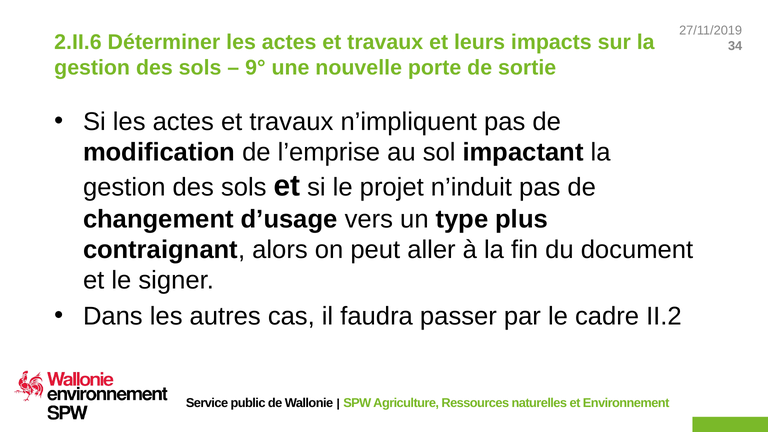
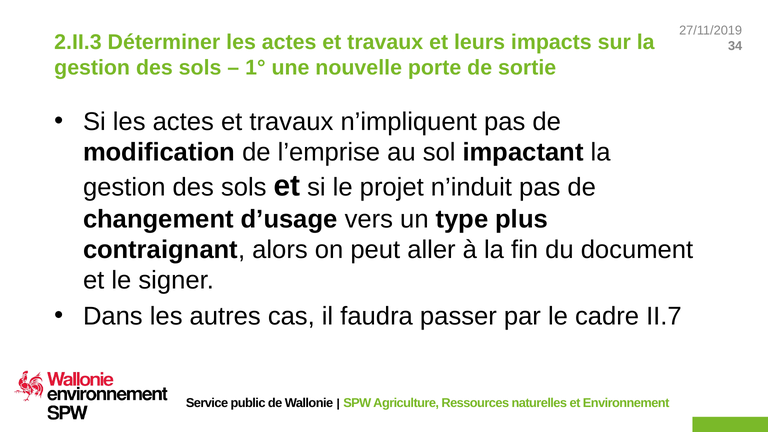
2.II.6: 2.II.6 -> 2.II.3
9°: 9° -> 1°
II.2: II.2 -> II.7
